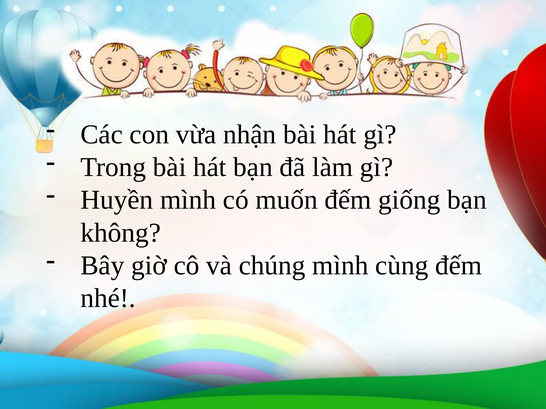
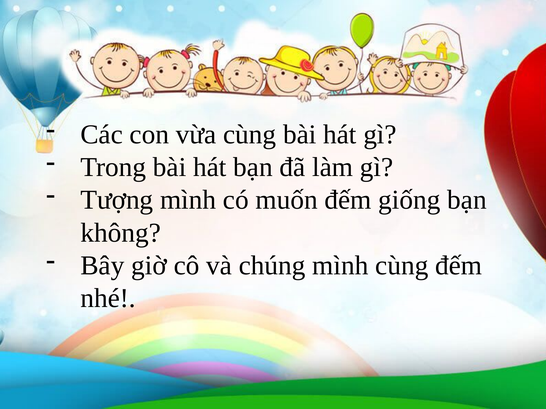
vừa nhận: nhận -> cùng
Huyền: Huyền -> Tượng
